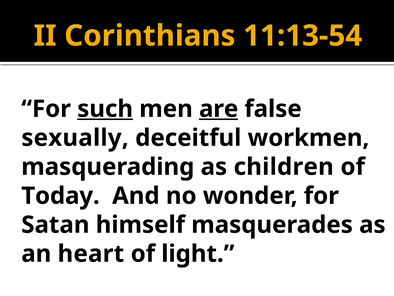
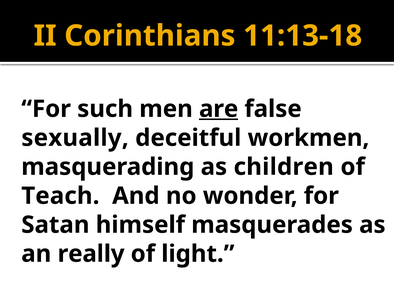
11:13-54: 11:13-54 -> 11:13-18
such underline: present -> none
Today: Today -> Teach
heart: heart -> really
